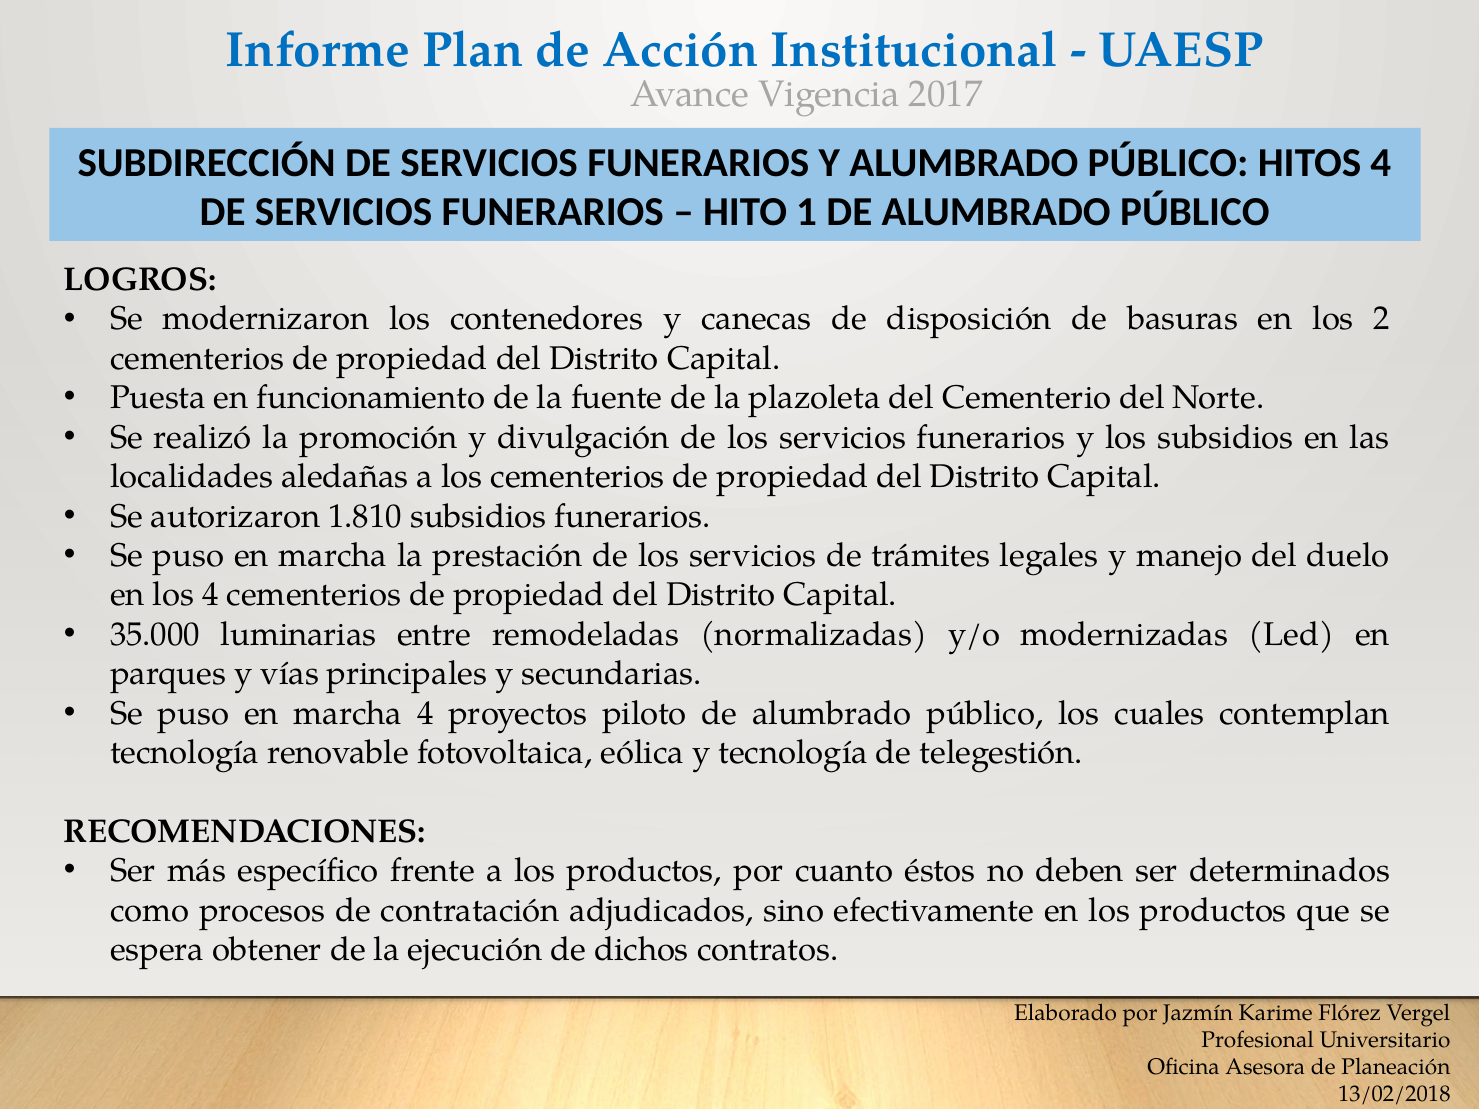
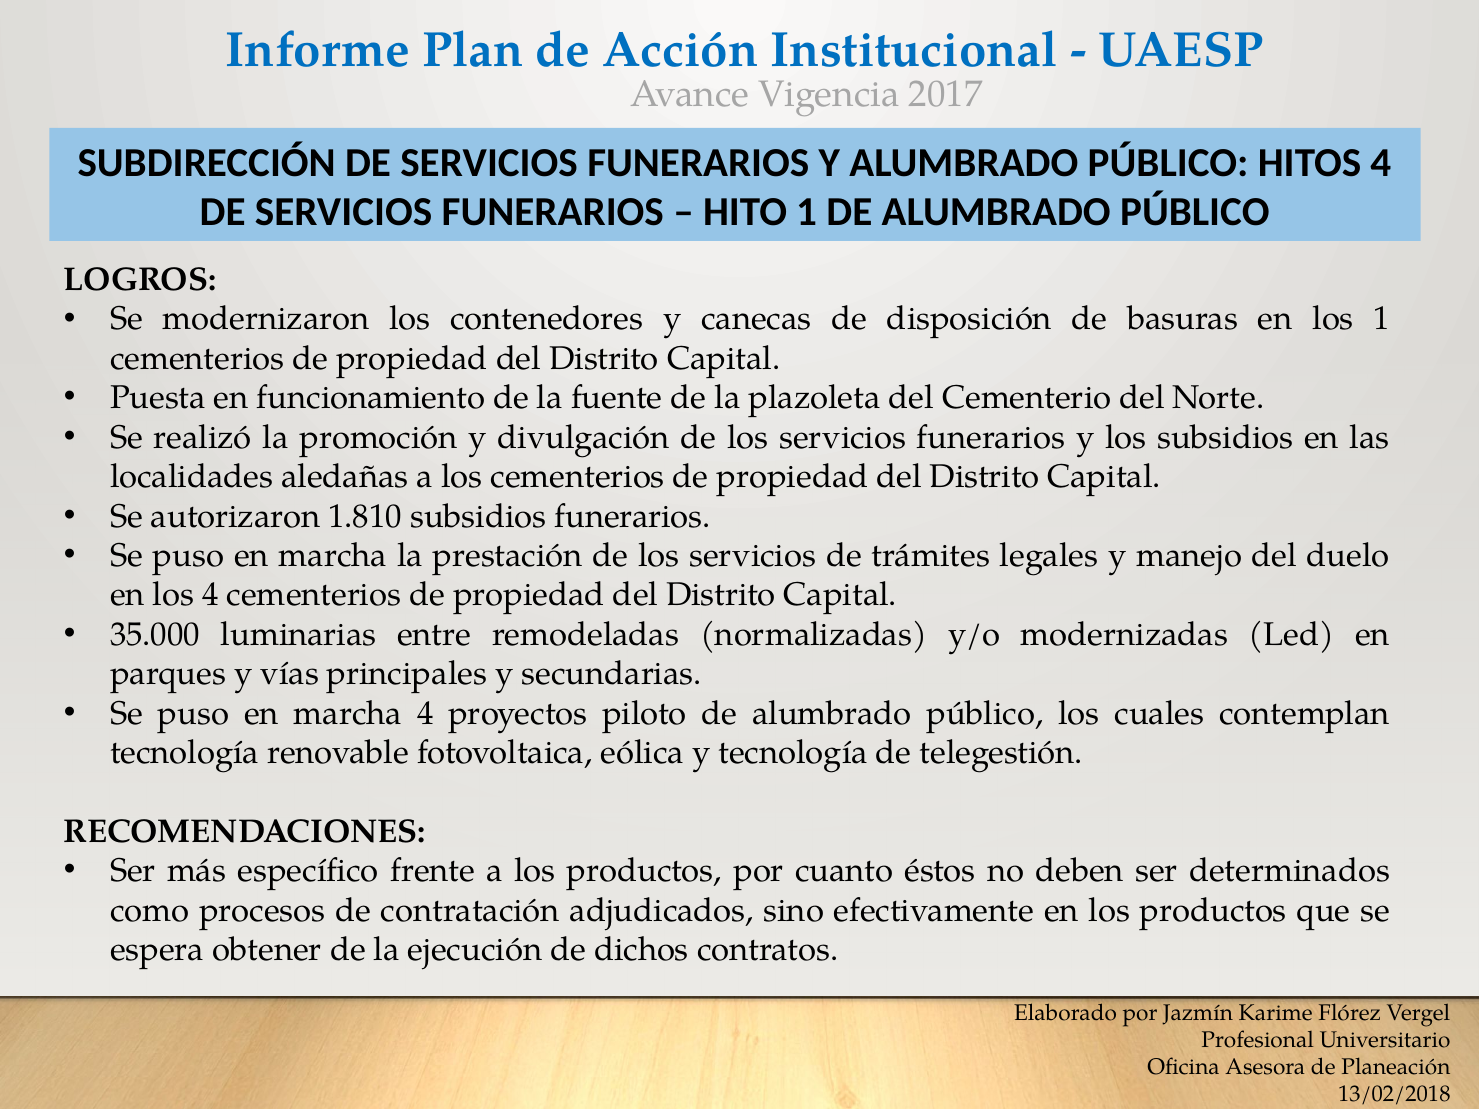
los 2: 2 -> 1
